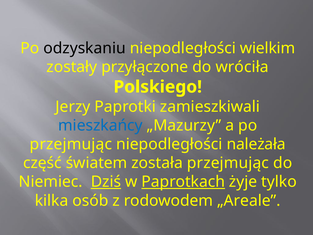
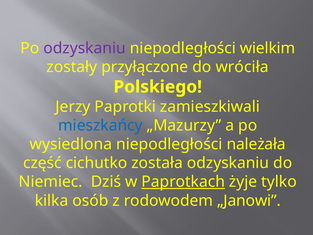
odzyskaniu at (85, 48) colour: black -> purple
przejmując at (71, 144): przejmując -> wysiedlona
światem: światem -> cichutko
została przejmując: przejmując -> odzyskaniu
Dziś underline: present -> none
„Areale: „Areale -> „Janowi
